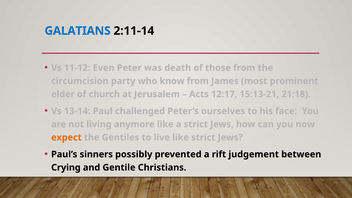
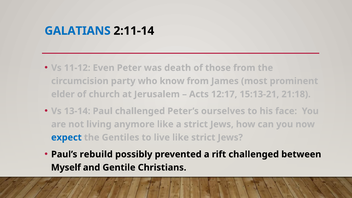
expect colour: orange -> blue
sinners: sinners -> rebuild
rift judgement: judgement -> challenged
Crying: Crying -> Myself
